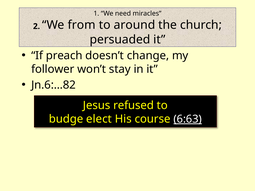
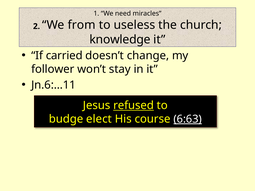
around: around -> useless
persuaded: persuaded -> knowledge
preach: preach -> carried
Jn.6:…82: Jn.6:…82 -> Jn.6:…11
refused underline: none -> present
